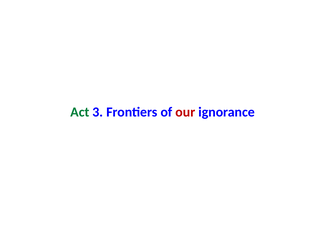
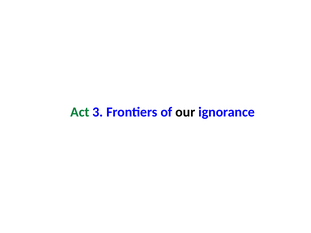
our colour: red -> black
